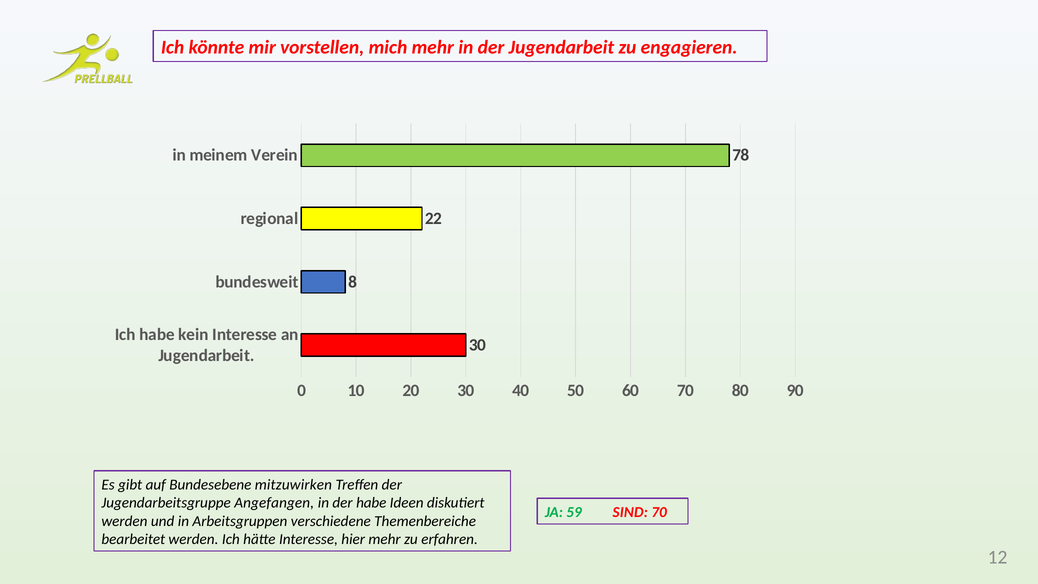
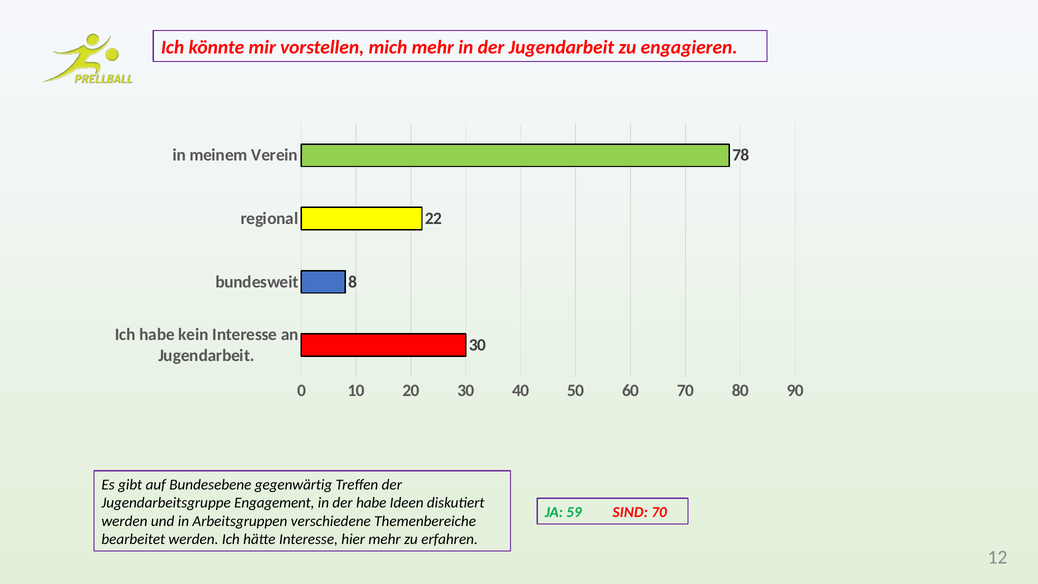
mitzuwirken: mitzuwirken -> gegenwärtig
Angefangen: Angefangen -> Engagement
